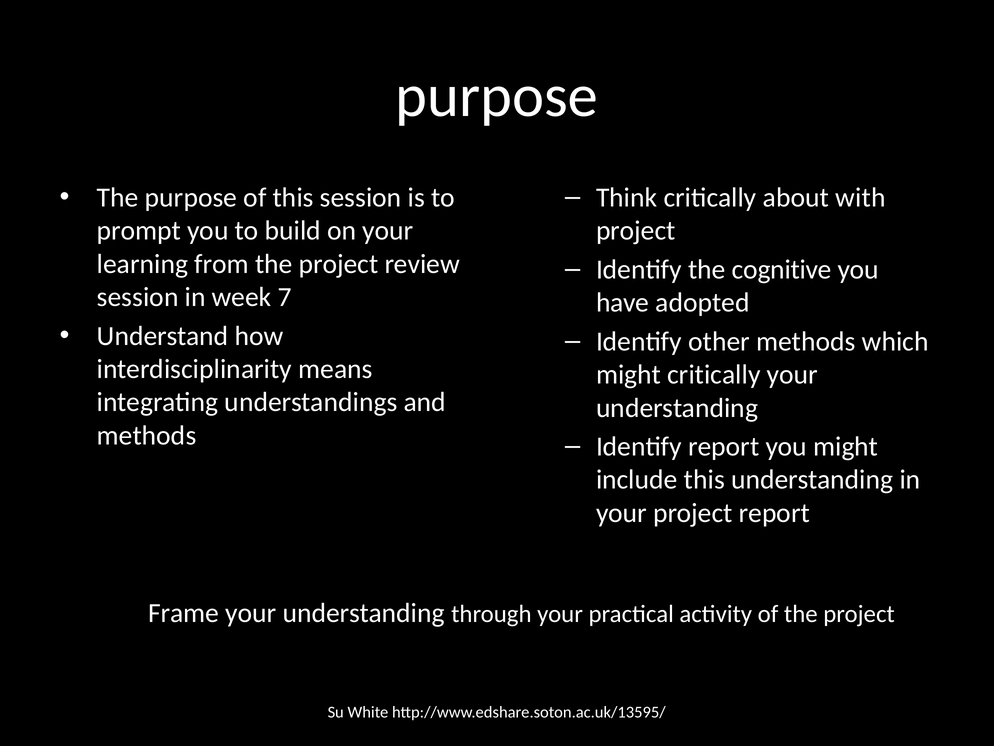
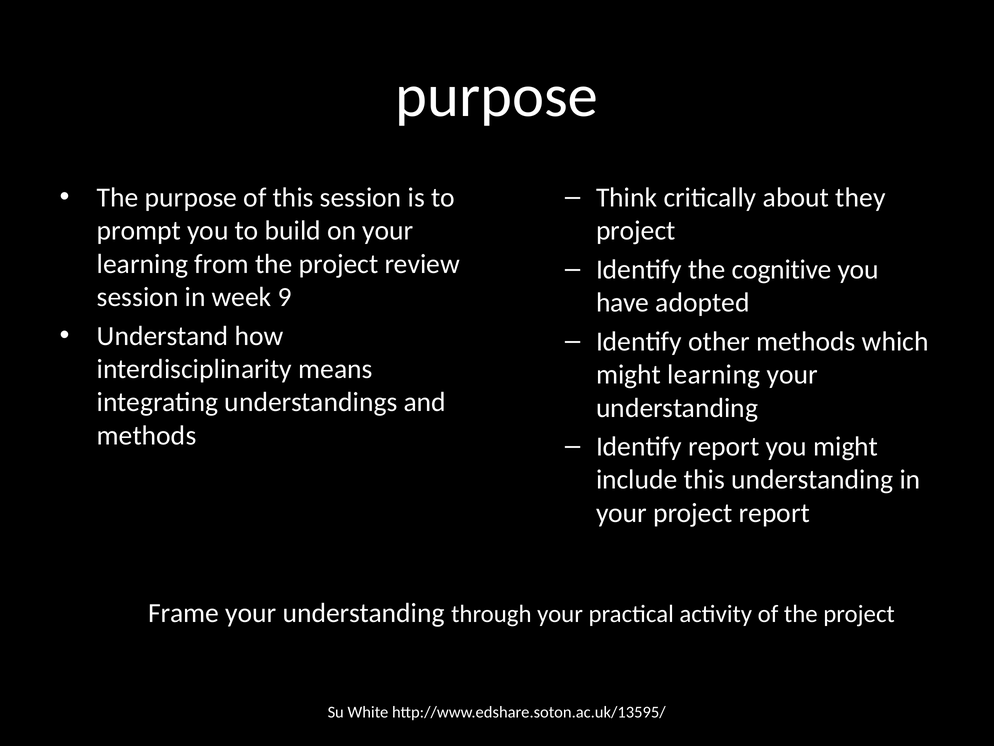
with: with -> they
7: 7 -> 9
might critically: critically -> learning
